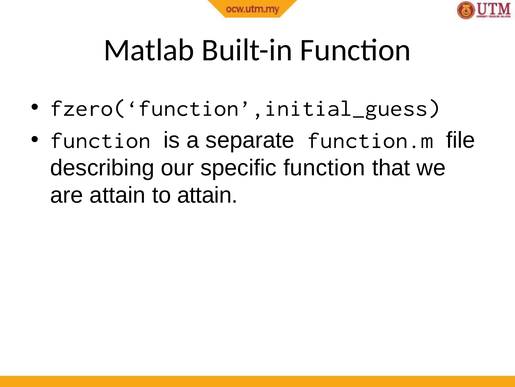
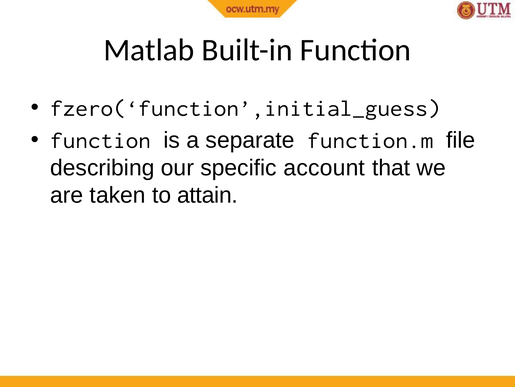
specific function: function -> account
are attain: attain -> taken
